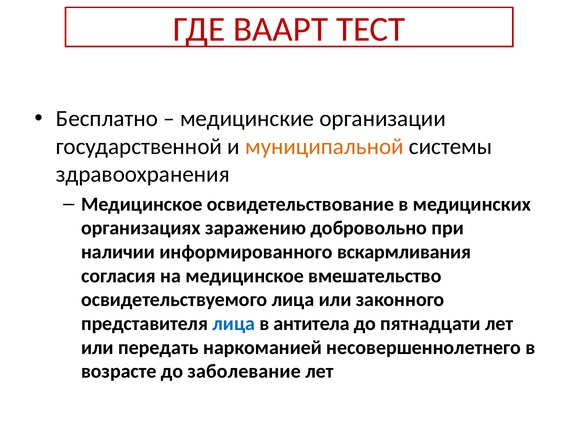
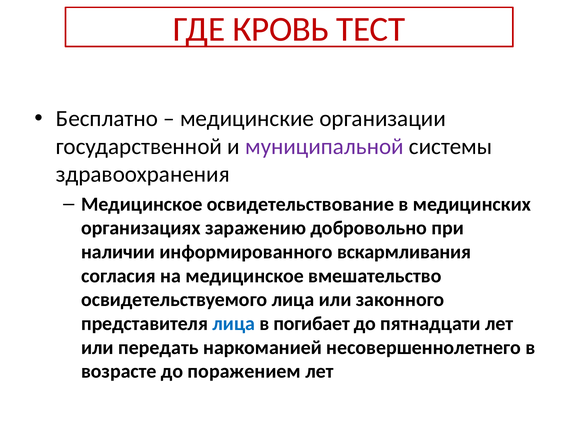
ВААРТ: ВААРТ -> КРОВЬ
муниципальной colour: orange -> purple
антитела: антитела -> погибает
заболевание: заболевание -> поражением
